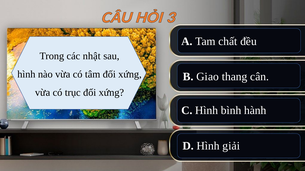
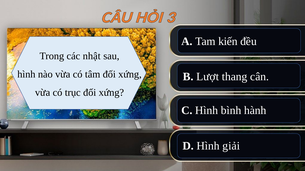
chất: chất -> kiến
Giao: Giao -> Lượt
